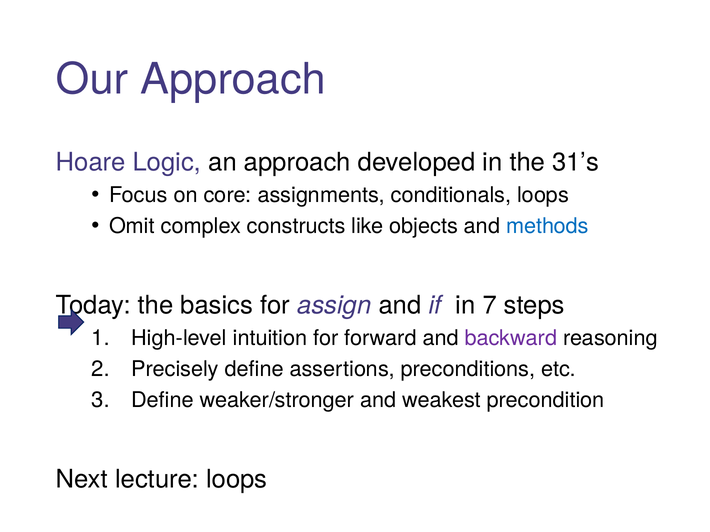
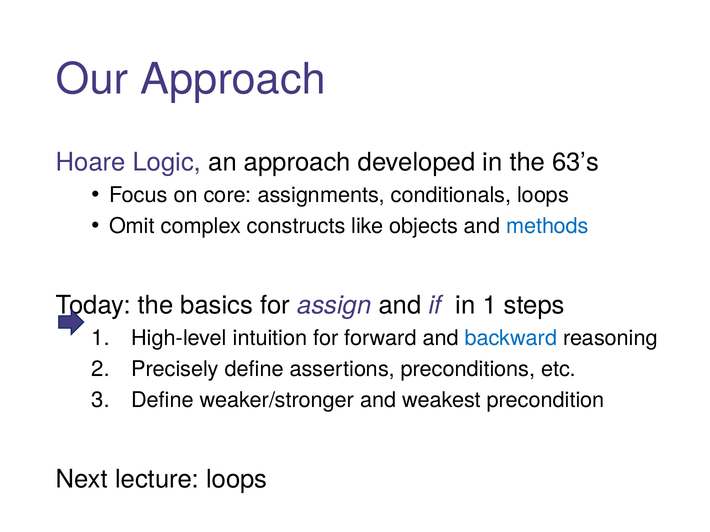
31’s: 31’s -> 63’s
in 7: 7 -> 1
backward colour: purple -> blue
